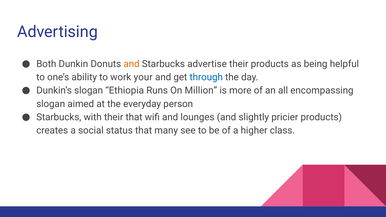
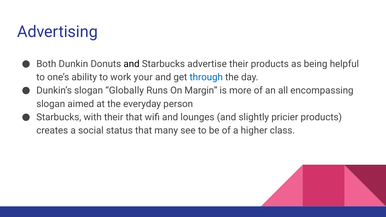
and at (132, 64) colour: orange -> black
Ethiopia: Ethiopia -> Globally
Million: Million -> Margin
